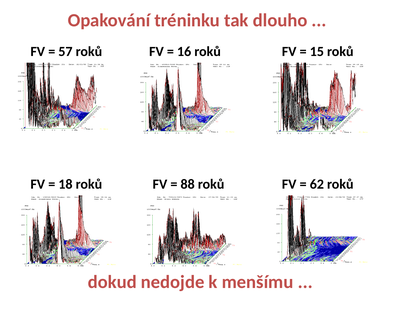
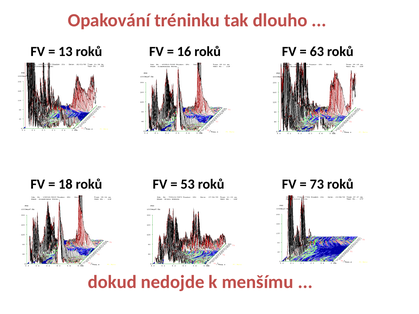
57: 57 -> 13
15: 15 -> 63
88: 88 -> 53
62: 62 -> 73
